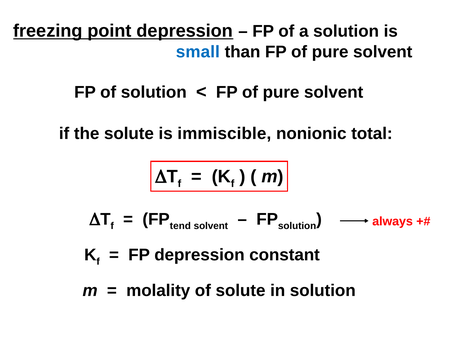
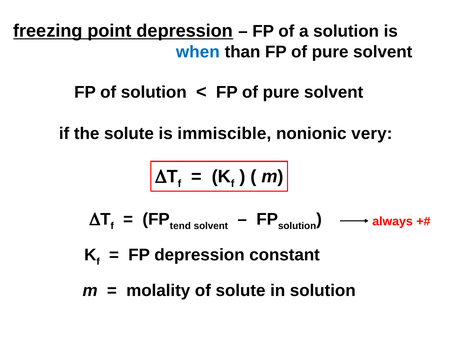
small: small -> when
total: total -> very
